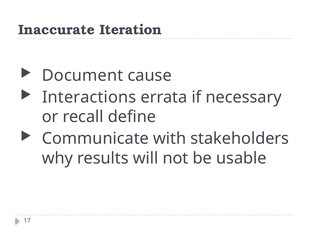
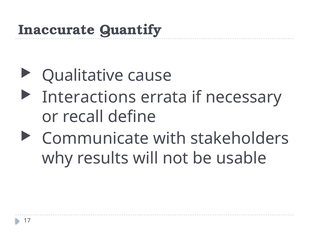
Iteration: Iteration -> Quantify
Document: Document -> Qualitative
